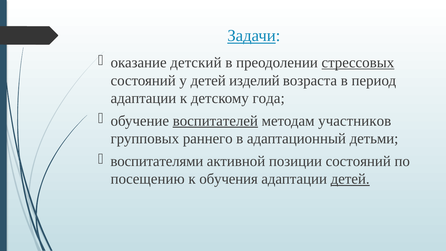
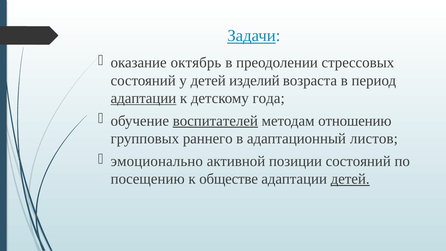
детский: детский -> октябрь
стрессовых underline: present -> none
адаптации at (143, 98) underline: none -> present
участников: участников -> отношению
детьми: детьми -> листов
воспитателями: воспитателями -> эмоционально
обучения: обучения -> обществе
